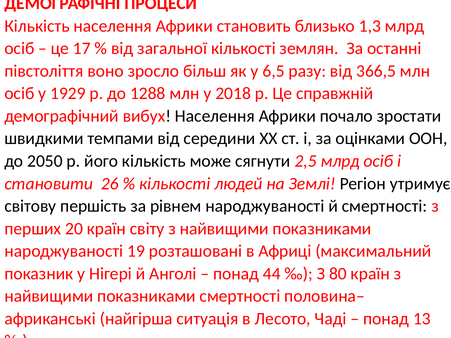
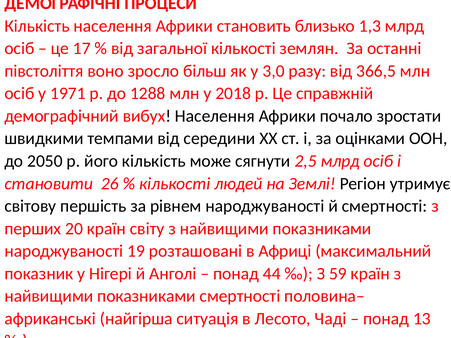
6,5: 6,5 -> 3,0
1929: 1929 -> 1971
80: 80 -> 59
